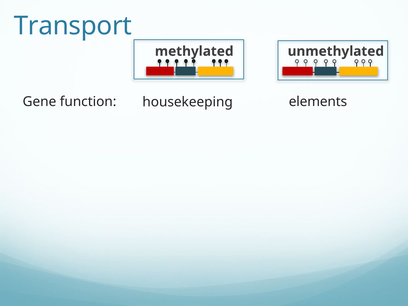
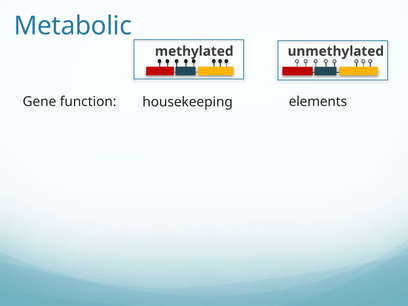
Transport: Transport -> Metabolic
